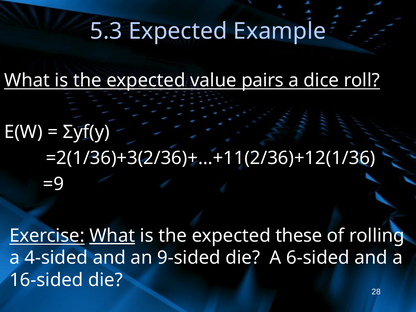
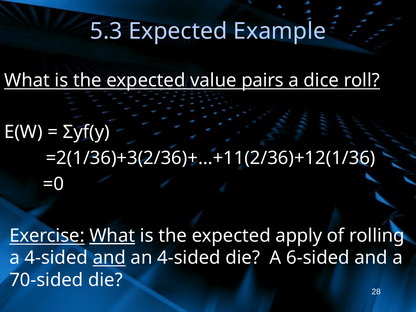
=9: =9 -> =0
these: these -> apply
and at (109, 258) underline: none -> present
an 9-sided: 9-sided -> 4-sided
16-sided: 16-sided -> 70-sided
